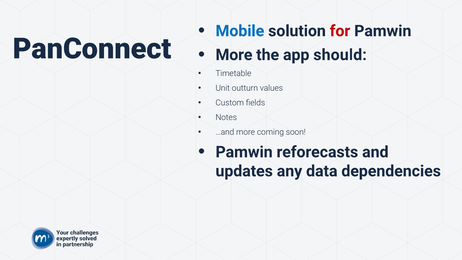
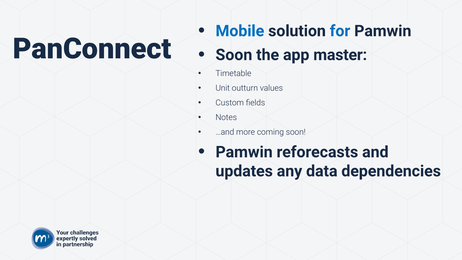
for colour: red -> blue
More at (234, 55): More -> Soon
should: should -> master
